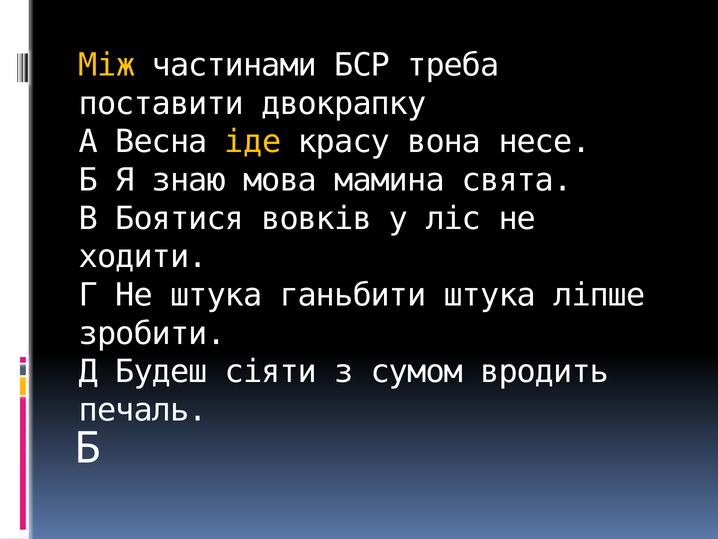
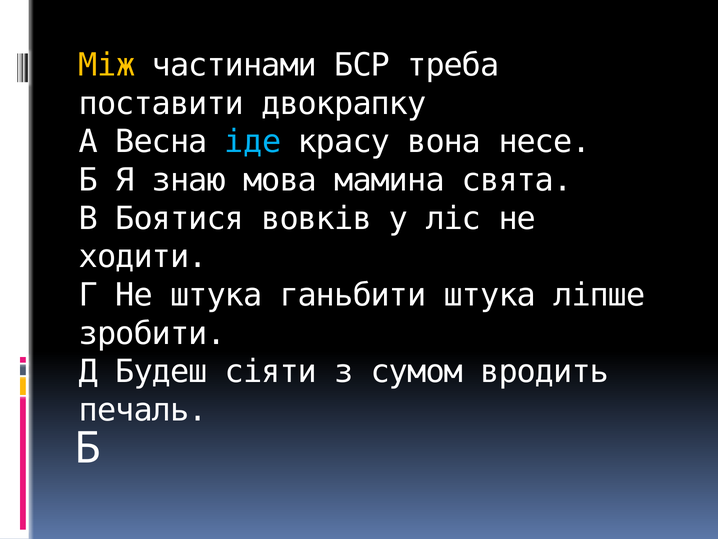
іде colour: yellow -> light blue
